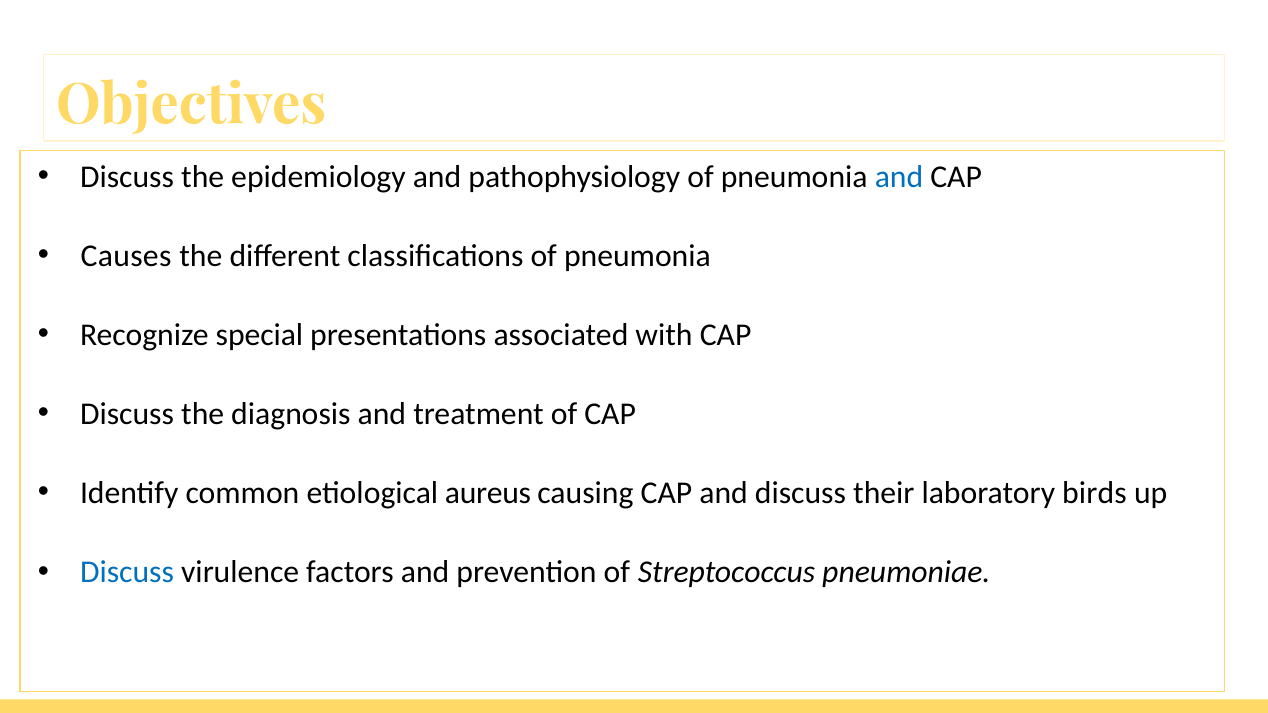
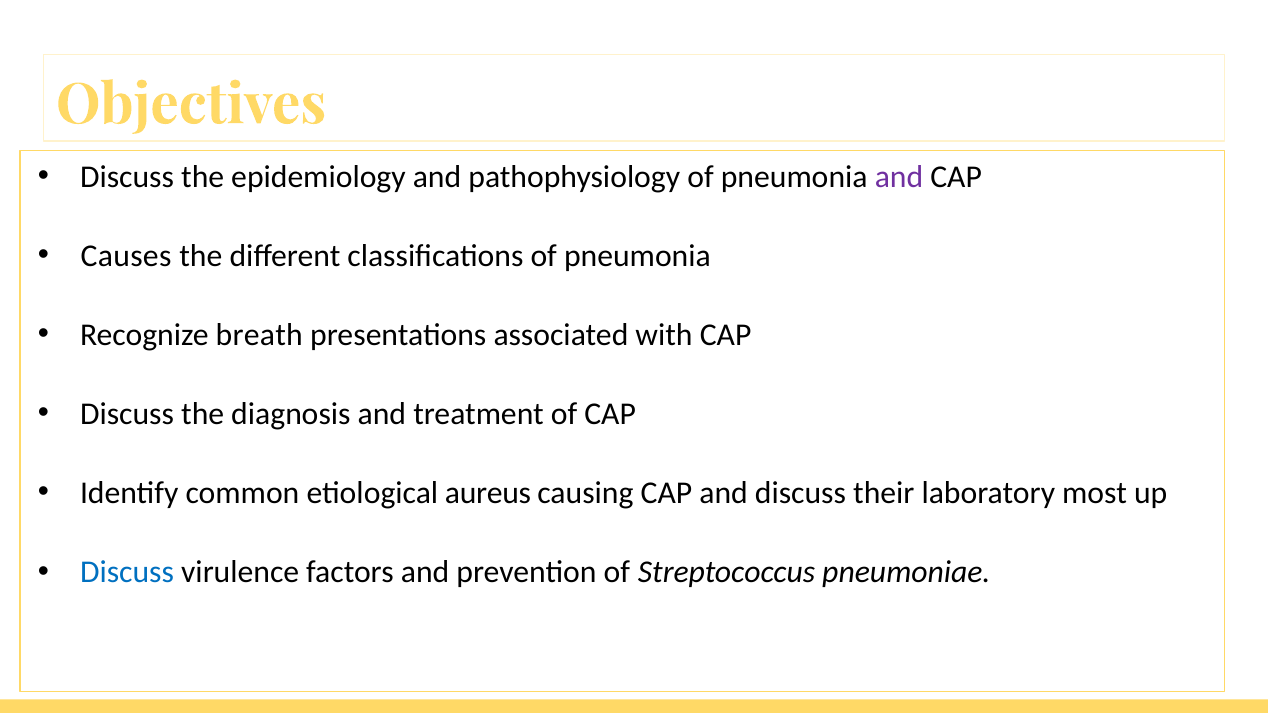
and at (899, 177) colour: blue -> purple
special: special -> breath
birds: birds -> most
